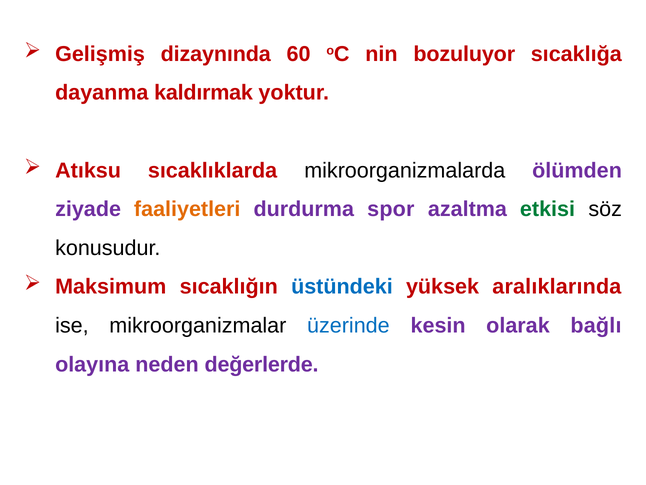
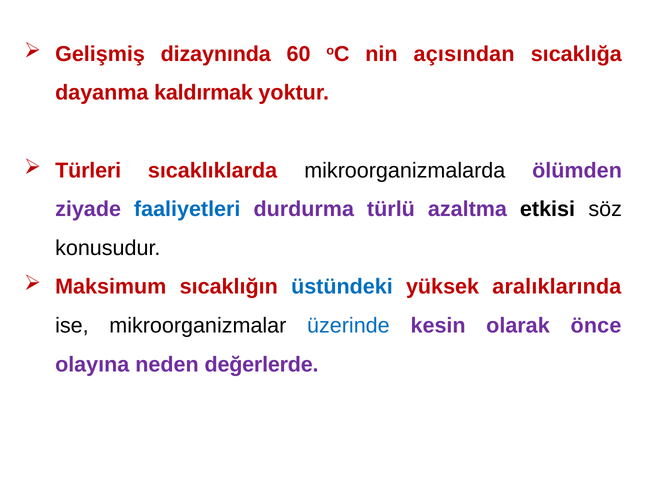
bozuluyor: bozuluyor -> açısından
Atıksu: Atıksu -> Türleri
faaliyetleri colour: orange -> blue
spor: spor -> türlü
etkisi colour: green -> black
bağlı: bağlı -> önce
